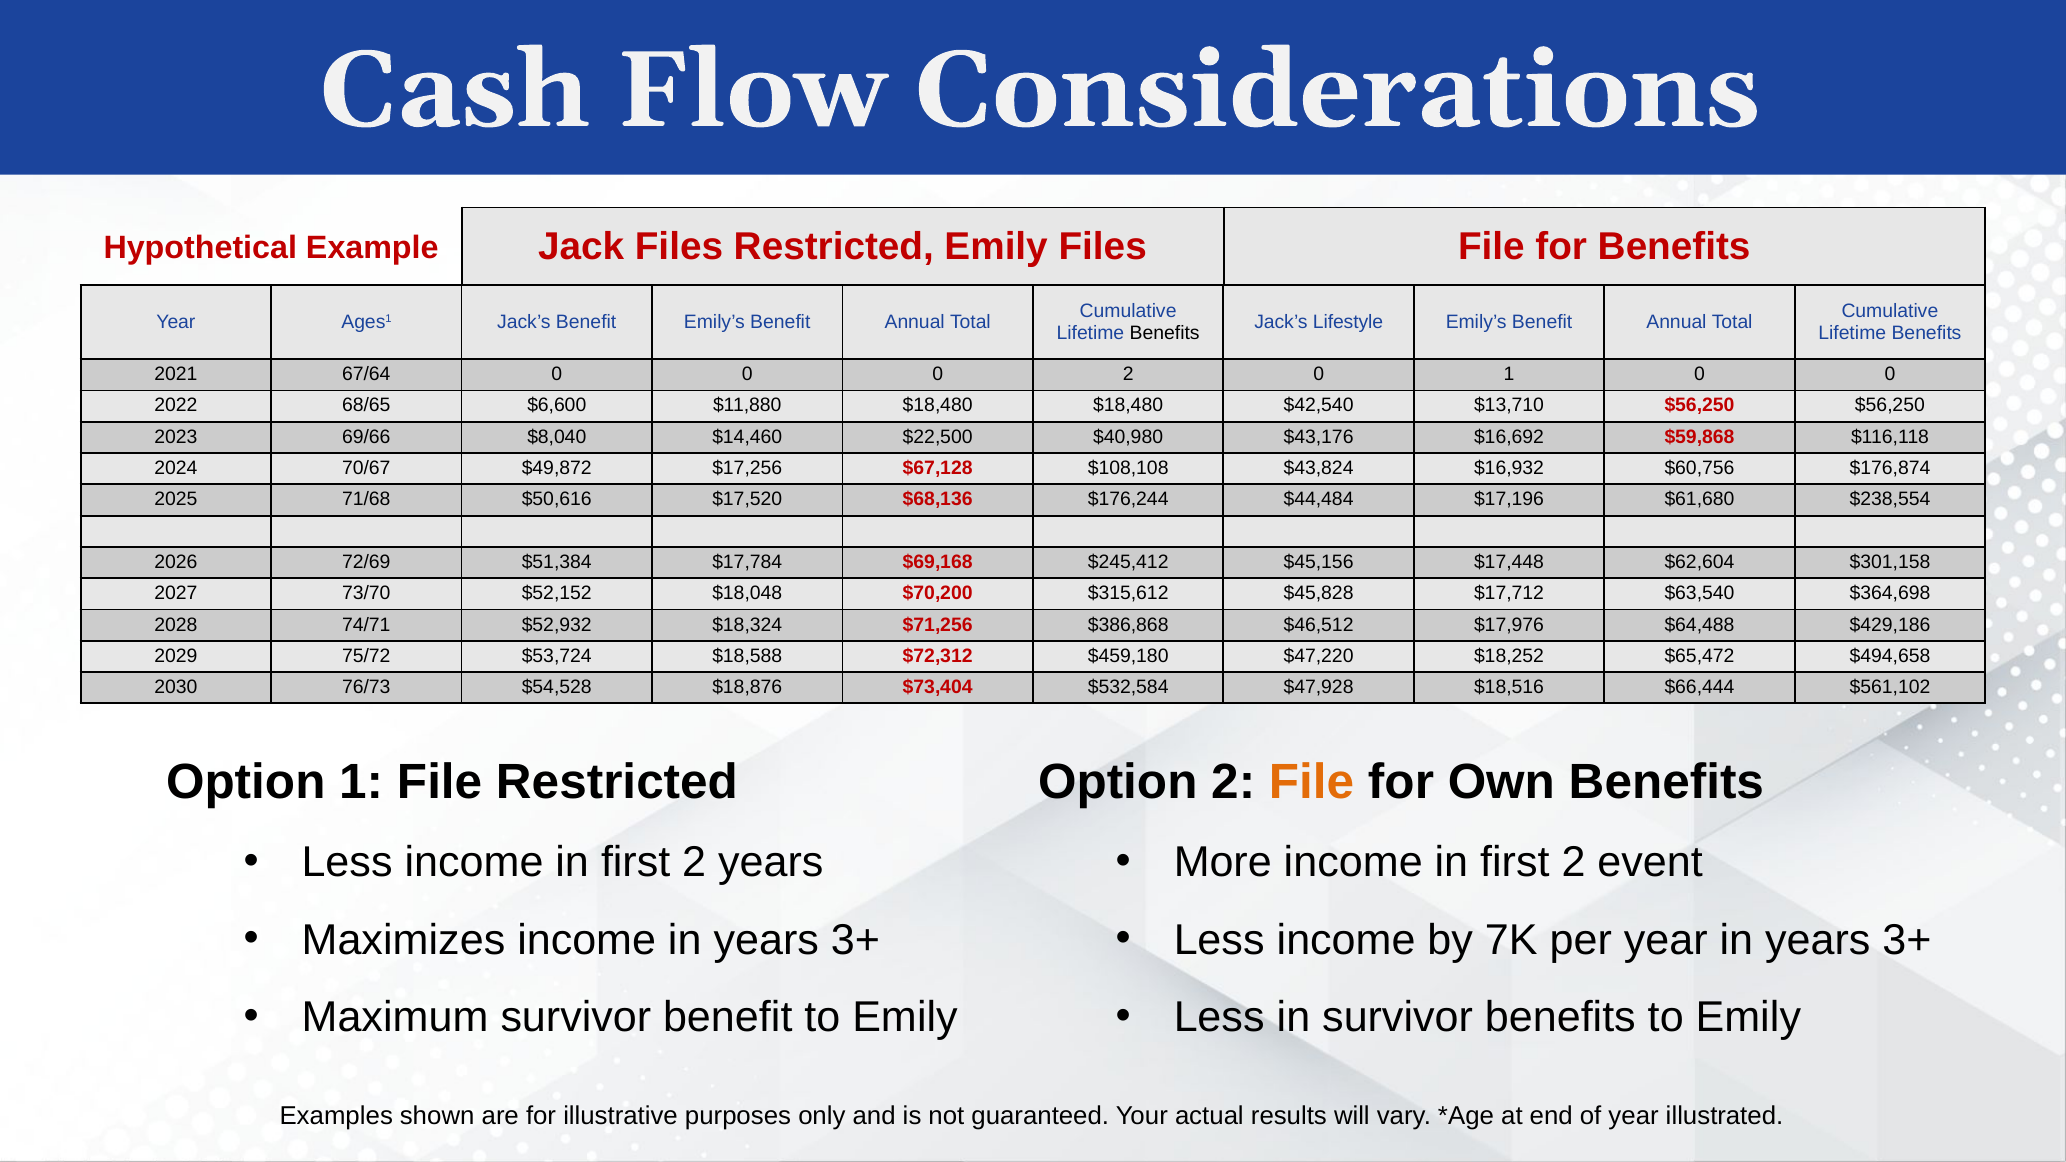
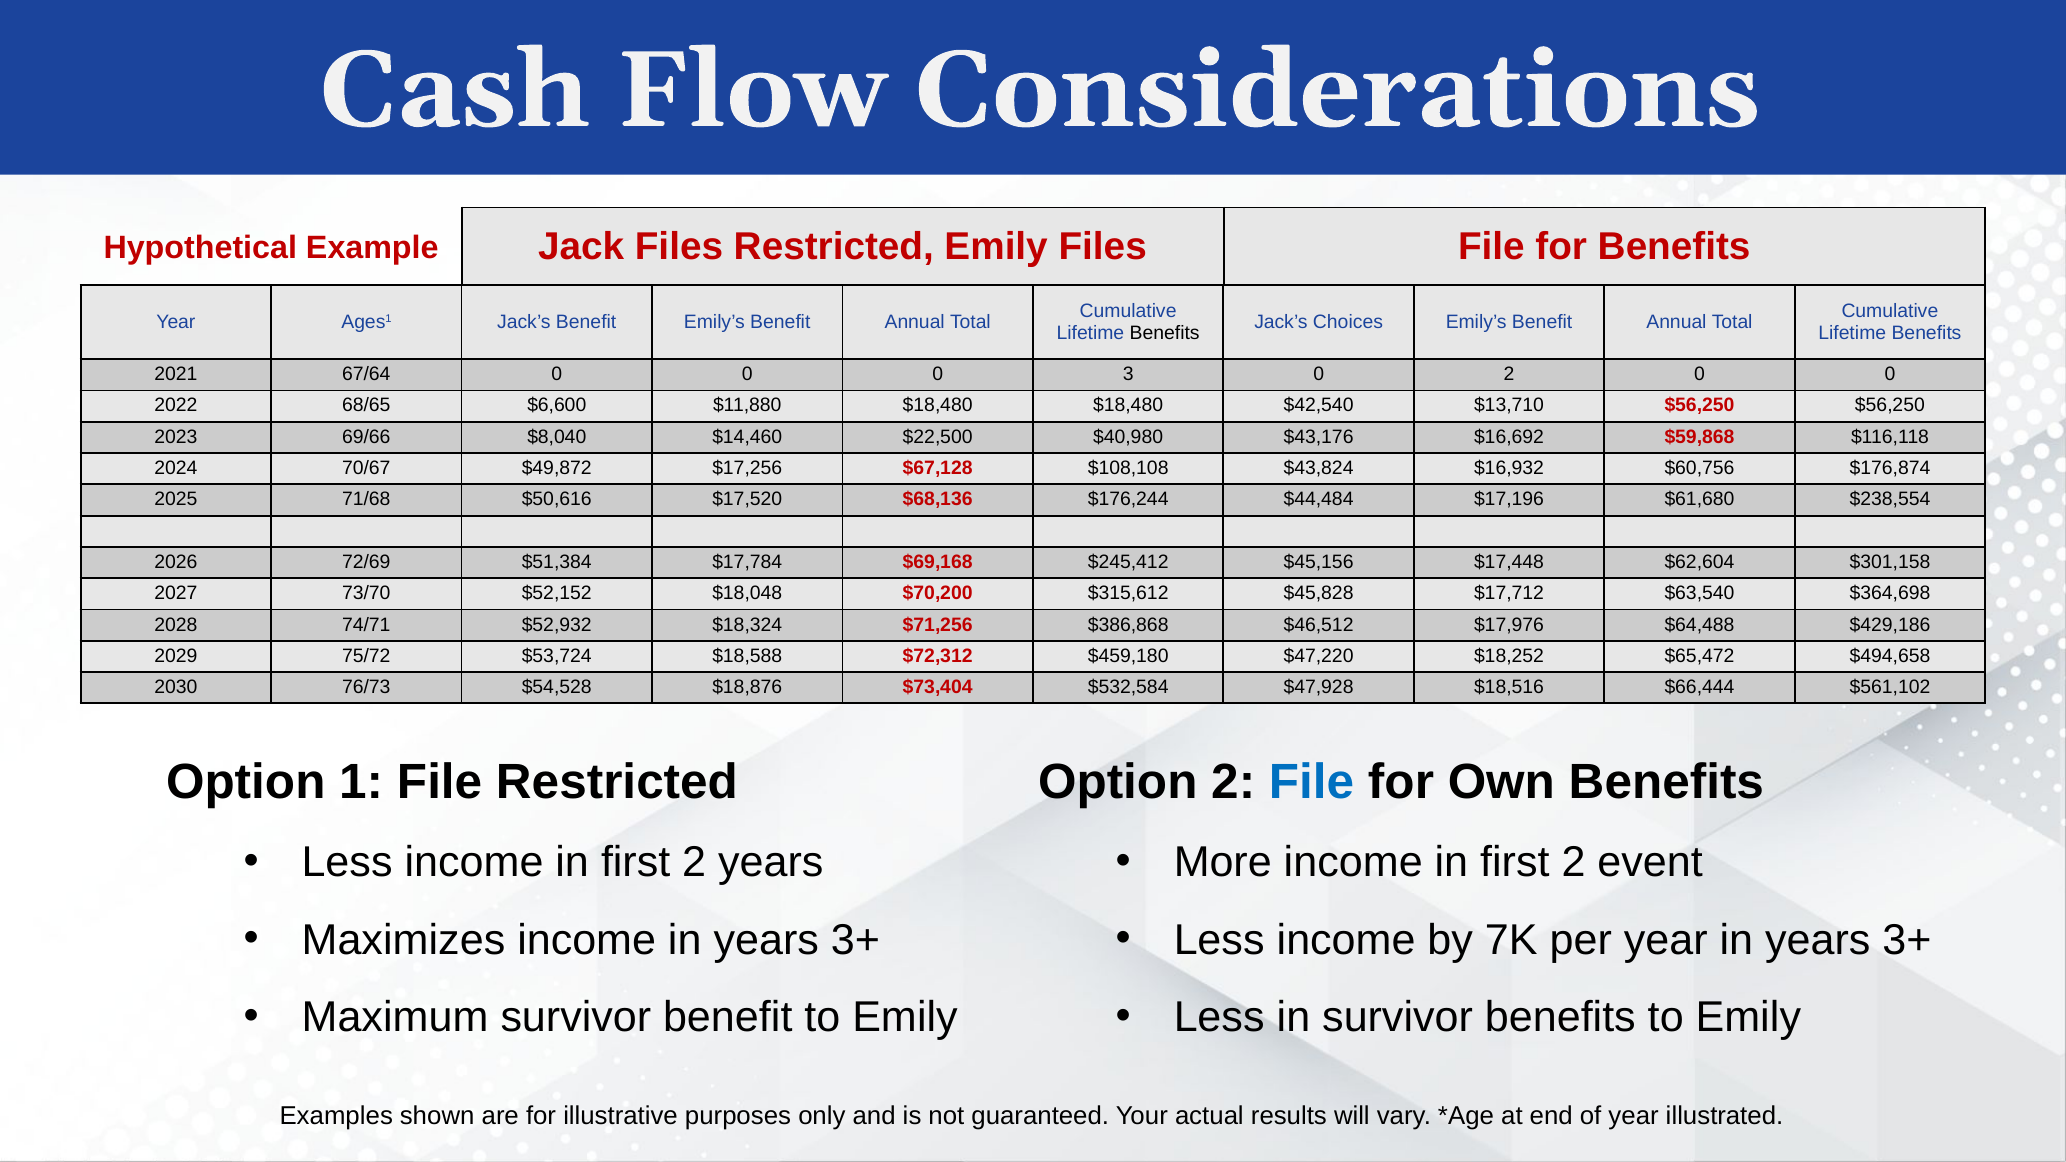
Lifestyle: Lifestyle -> Choices
0 2: 2 -> 3
0 1: 1 -> 2
File at (1312, 782) colour: orange -> blue
